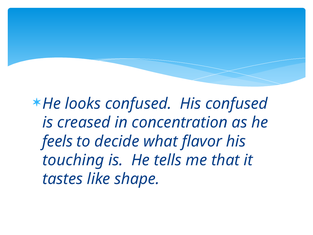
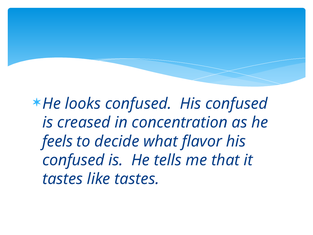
touching at (73, 160): touching -> confused
like shape: shape -> tastes
